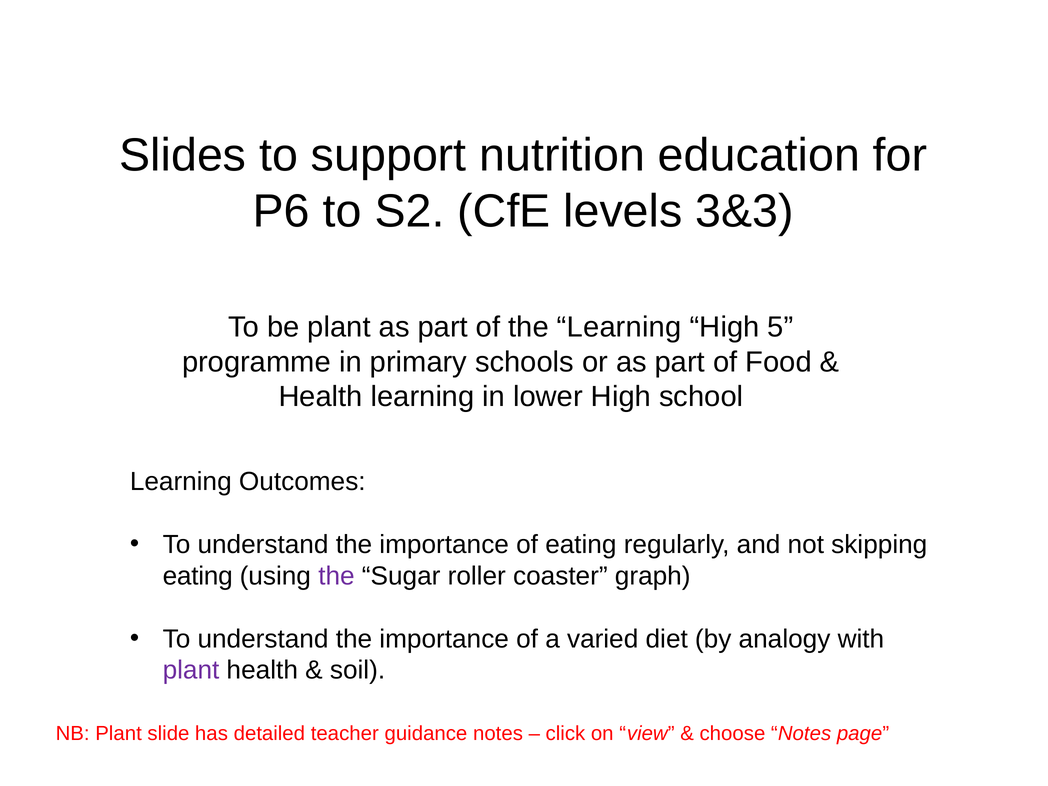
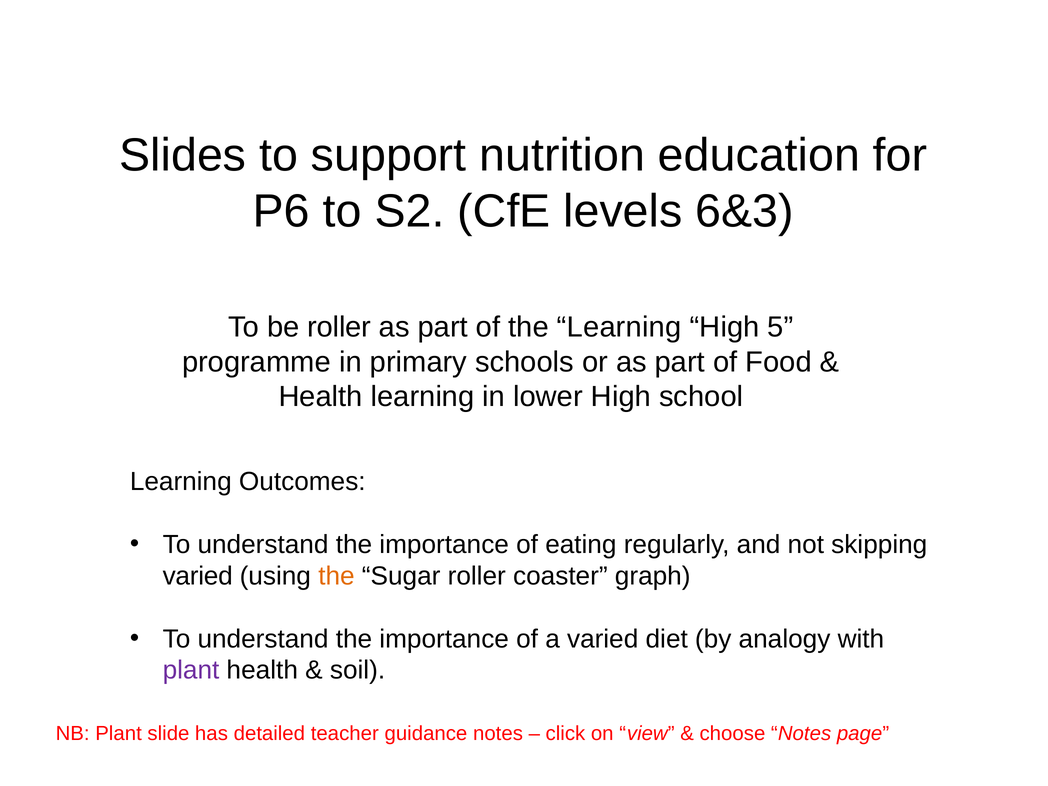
3&3: 3&3 -> 6&3
be plant: plant -> roller
eating at (198, 576): eating -> varied
the at (336, 576) colour: purple -> orange
